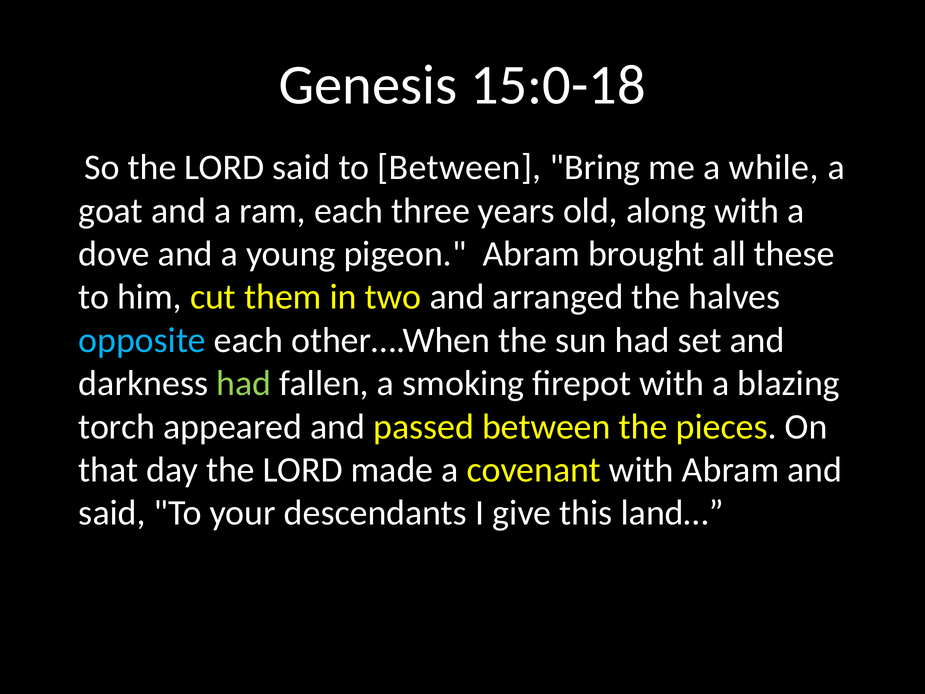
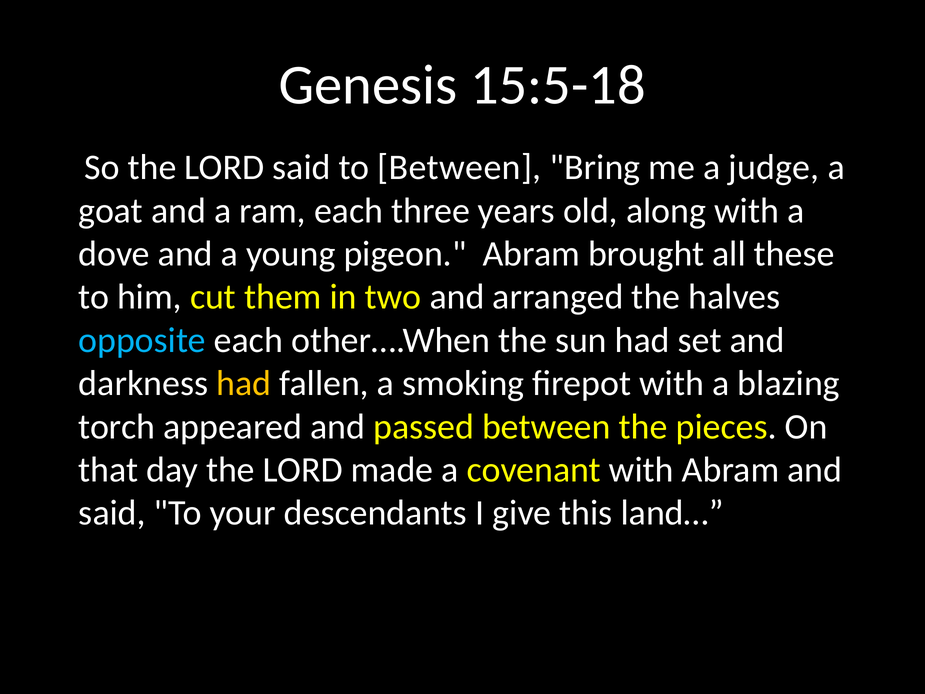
15:0-18: 15:0-18 -> 15:5-18
while: while -> judge
had at (244, 383) colour: light green -> yellow
